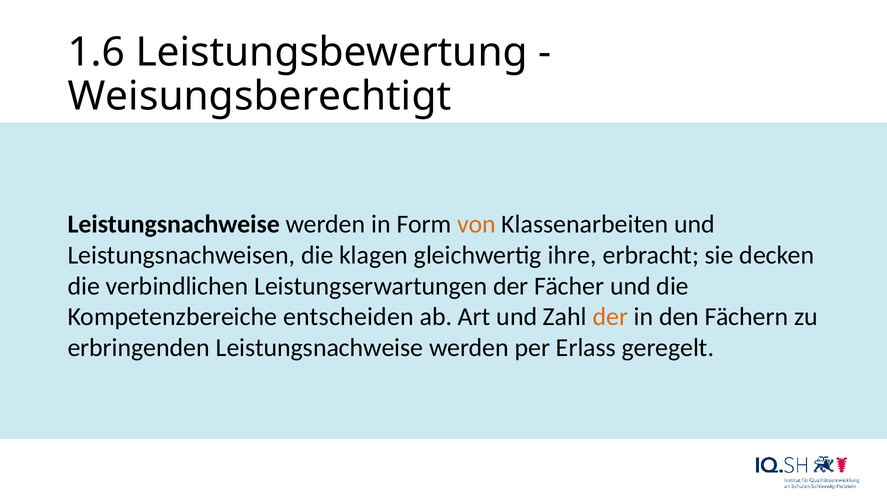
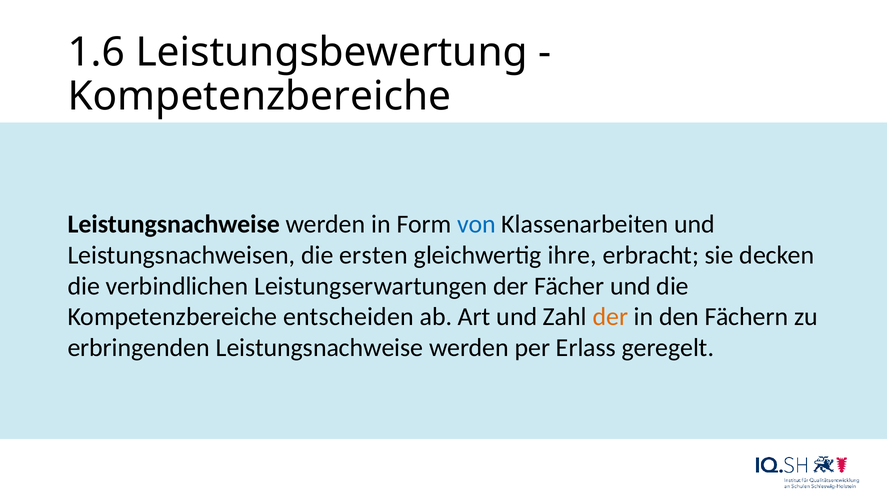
Weisungsberechtigt at (259, 97): Weisungsberechtigt -> Kompetenzbereiche
von colour: orange -> blue
klagen: klagen -> ersten
